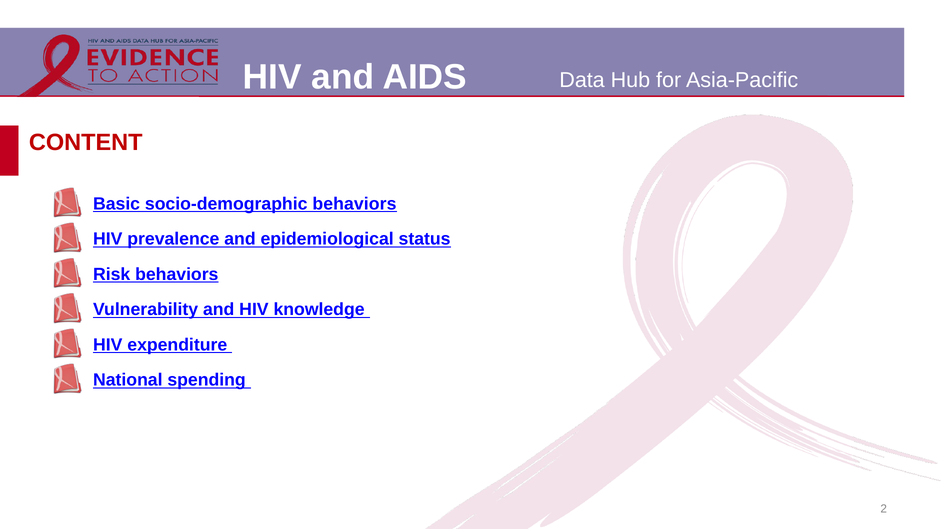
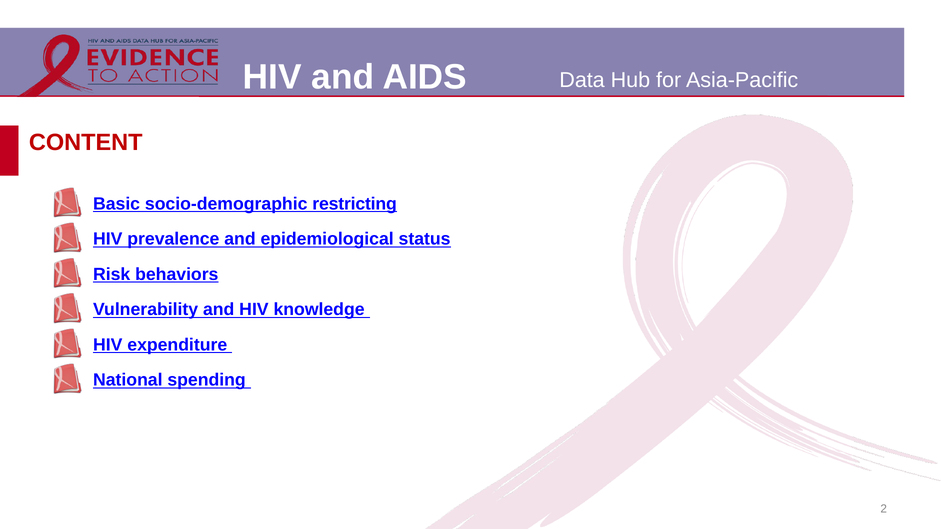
socio-demographic behaviors: behaviors -> restricting
